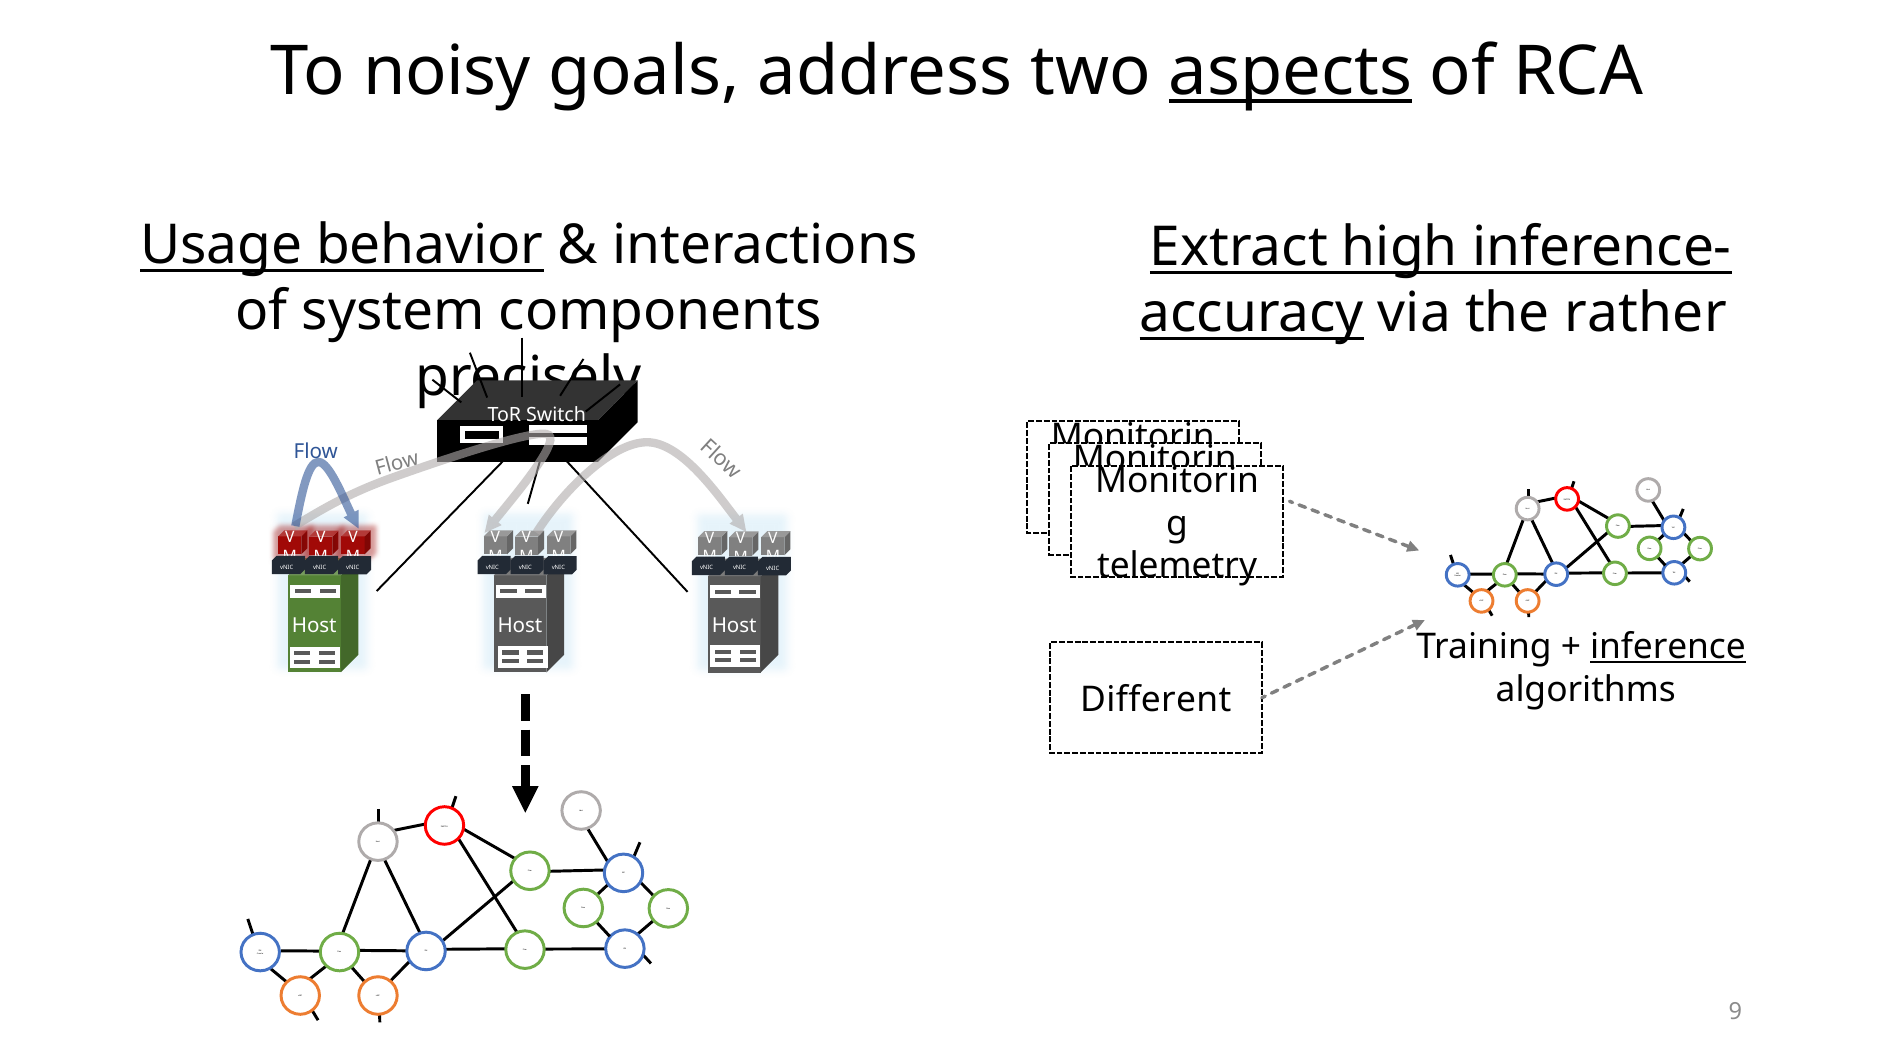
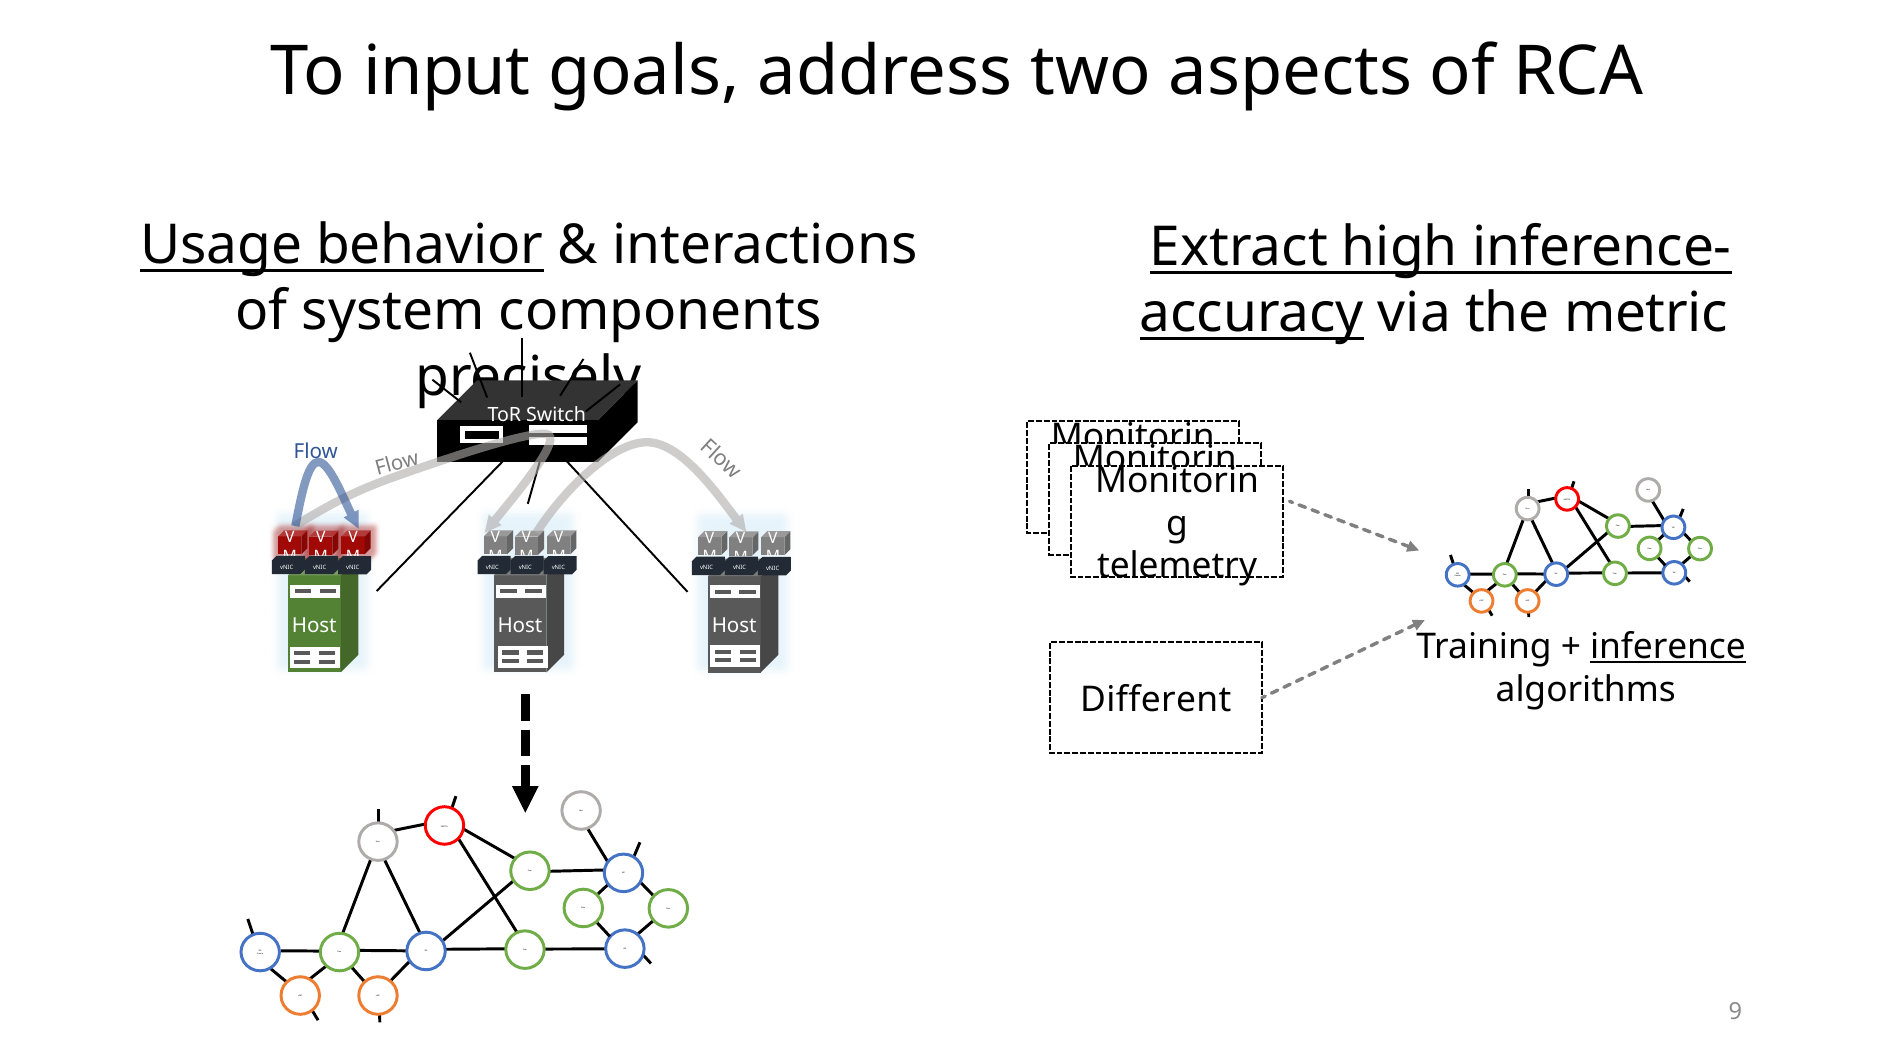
noisy: noisy -> input
aspects underline: present -> none
rather: rather -> metric
